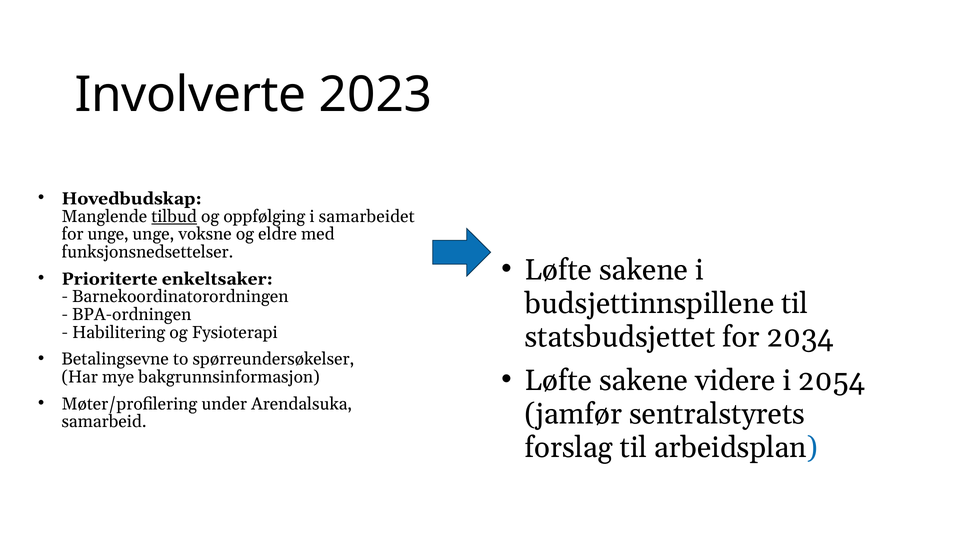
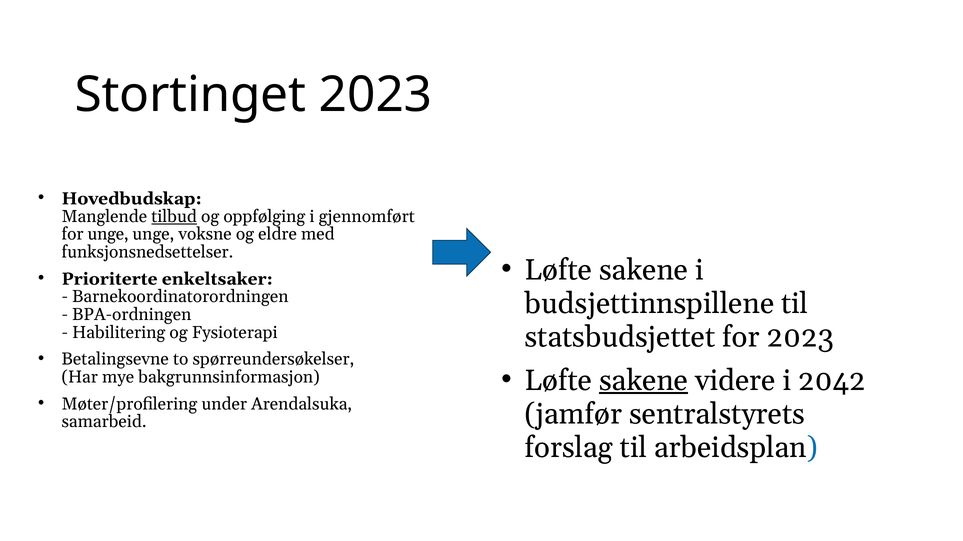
Involverte: Involverte -> Stortinget
samarbeidet: samarbeidet -> gjennomført
for 2034: 2034 -> 2023
sakene at (644, 381) underline: none -> present
2054: 2054 -> 2042
